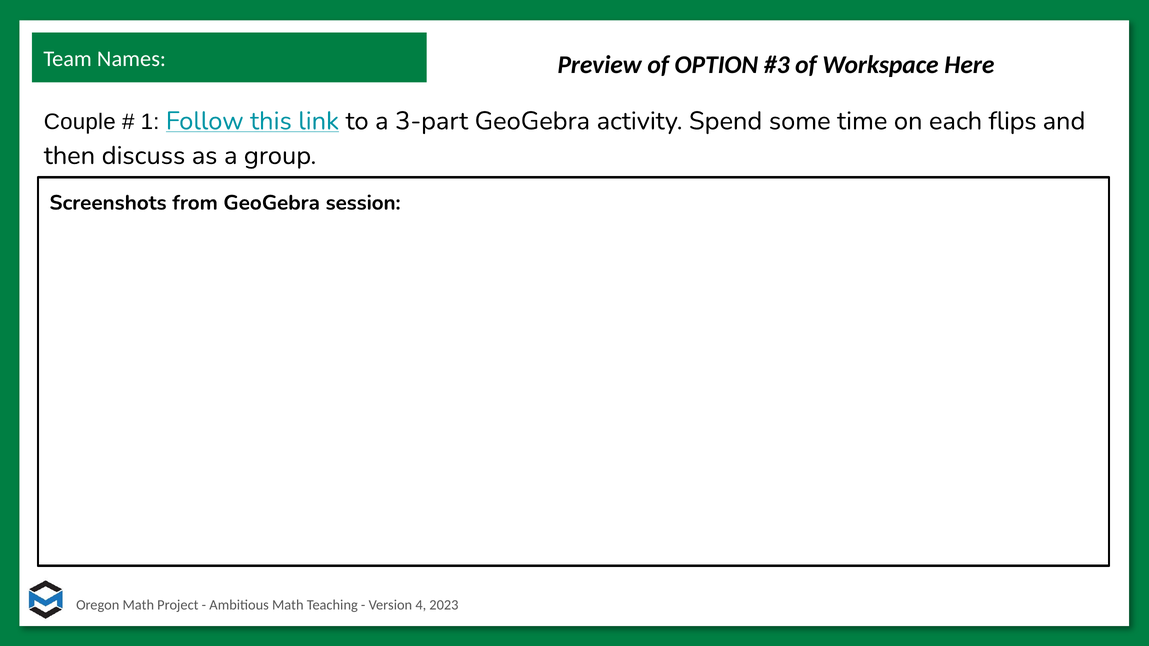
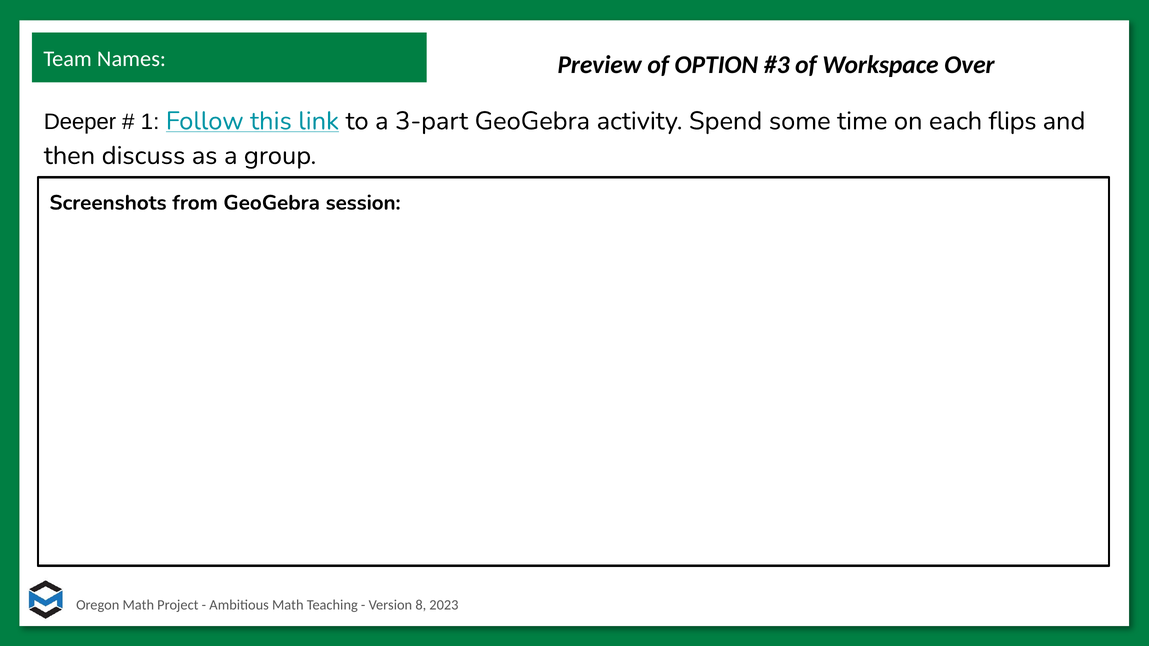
Here: Here -> Over
Couple: Couple -> Deeper
4: 4 -> 8
